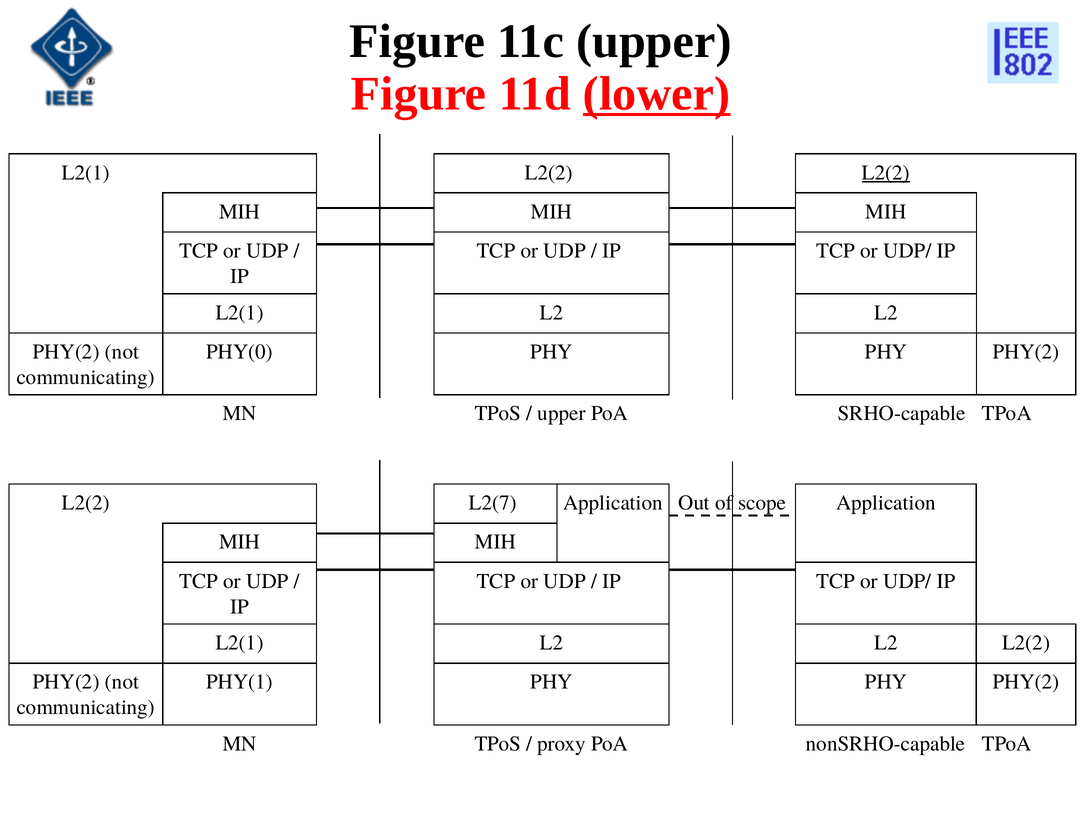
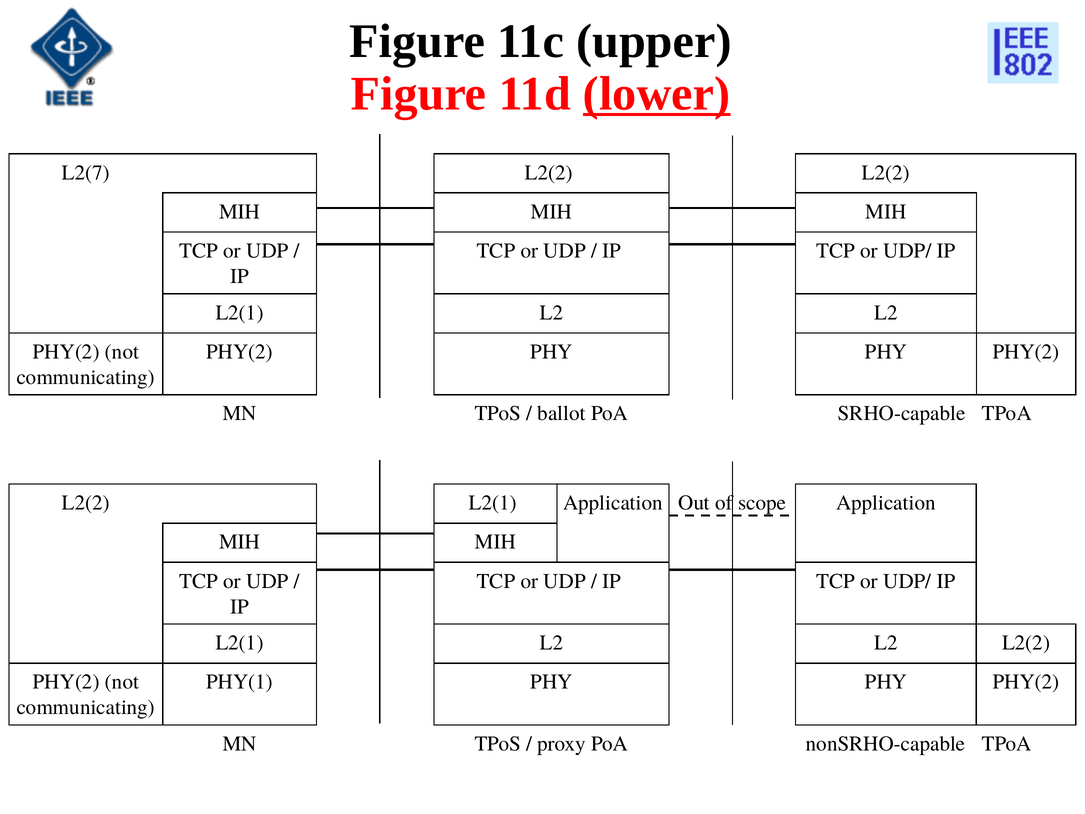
L2(1 at (86, 172): L2(1 -> L2(7
L2(2 at (886, 172) underline: present -> none
PHY(0 at (240, 352): PHY(0 -> PHY(2
upper at (562, 413): upper -> ballot
L2(2 L2(7: L2(7 -> L2(1
